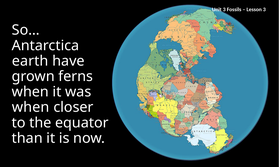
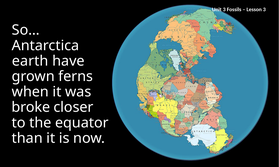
when at (31, 108): when -> broke
